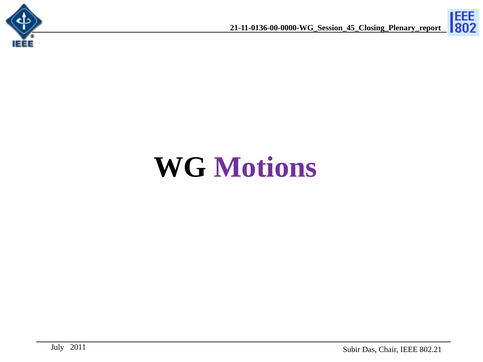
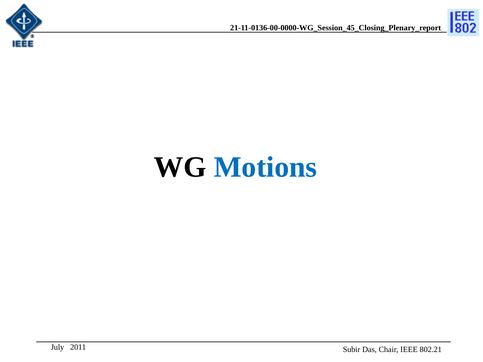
Motions colour: purple -> blue
